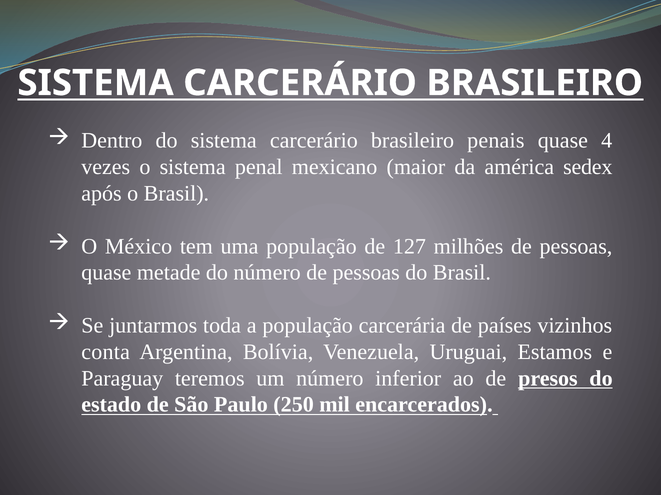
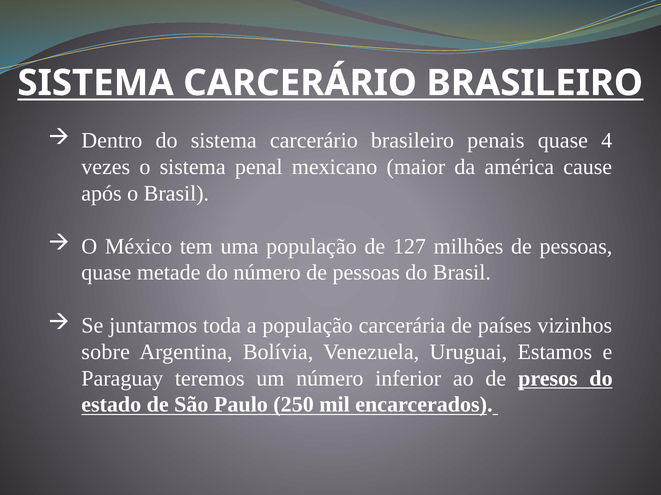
sedex: sedex -> cause
conta: conta -> sobre
